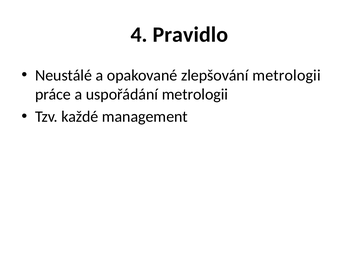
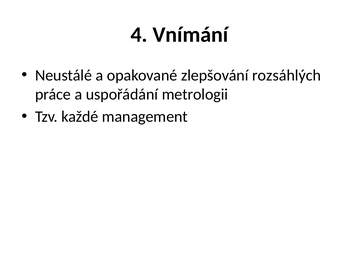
Pravidlo: Pravidlo -> Vnímání
zlepšování metrologii: metrologii -> rozsáhlých
